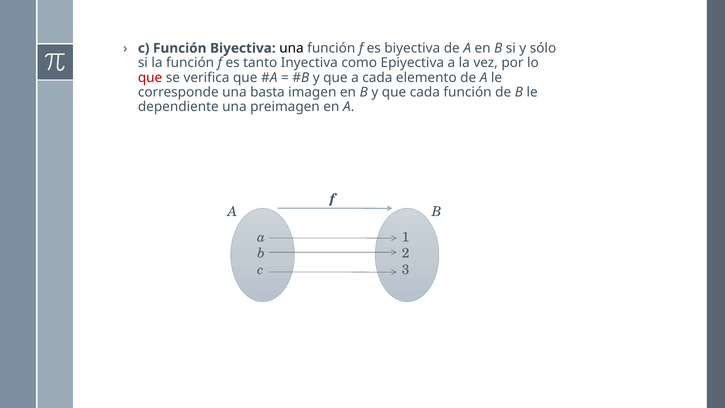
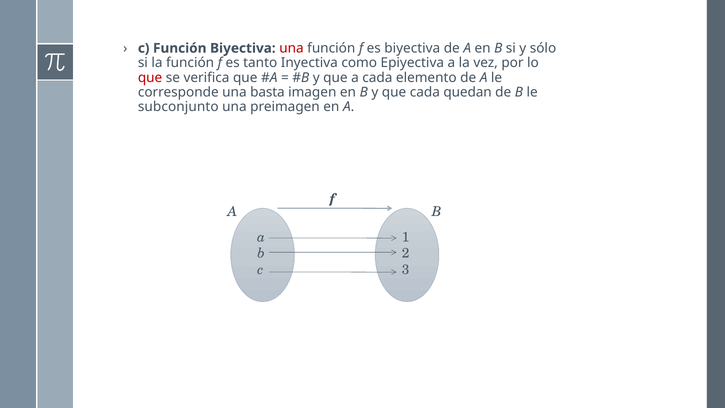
una at (291, 48) colour: black -> red
cada función: función -> quedan
dependiente: dependiente -> subconjunto
